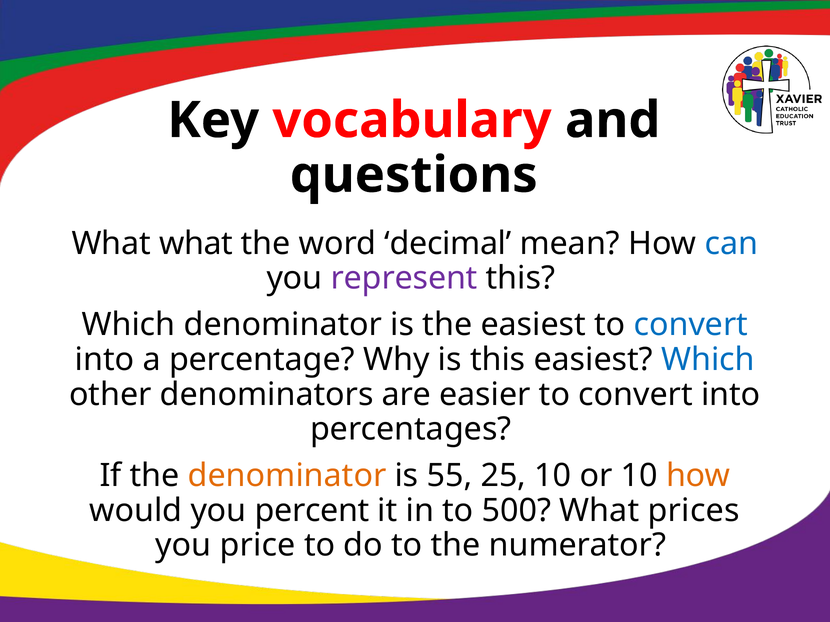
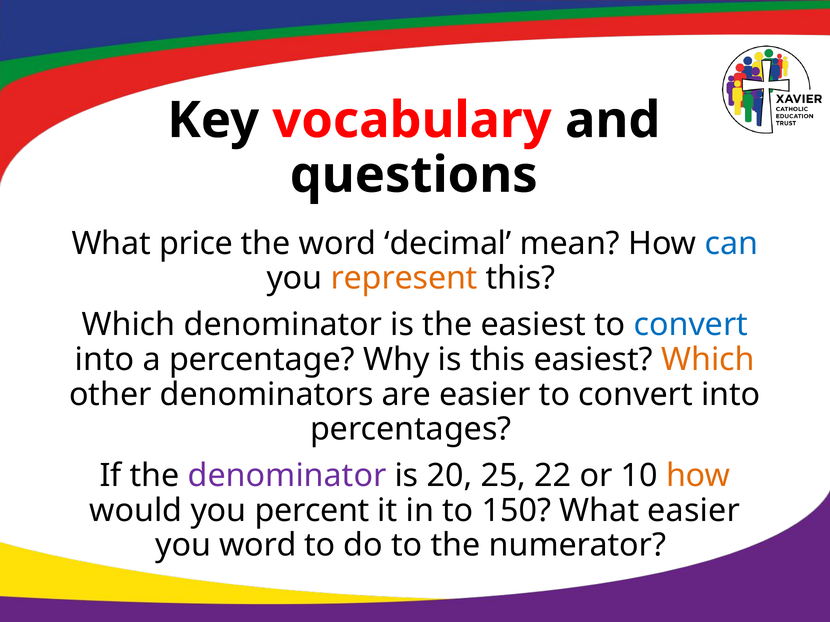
What what: what -> price
represent colour: purple -> orange
Which at (708, 360) colour: blue -> orange
denominator at (287, 476) colour: orange -> purple
55: 55 -> 20
25 10: 10 -> 22
500: 500 -> 150
What prices: prices -> easier
you price: price -> word
